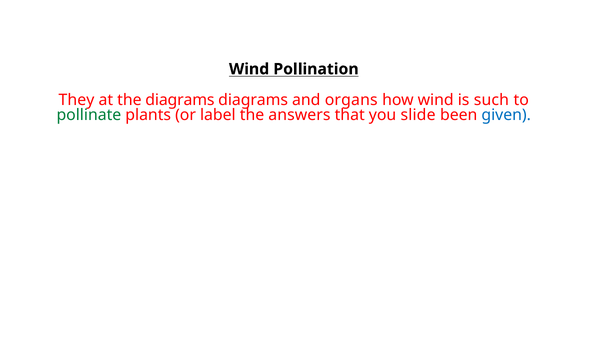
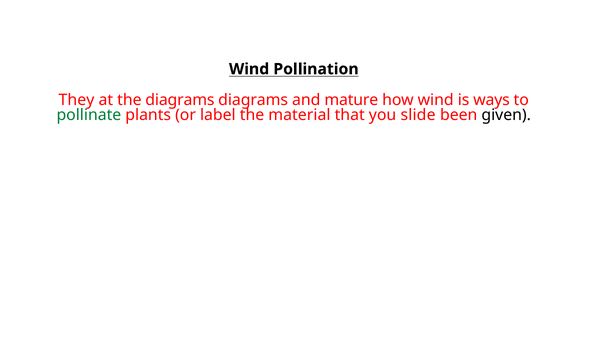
organs: organs -> mature
such: such -> ways
answers: answers -> material
given colour: blue -> black
